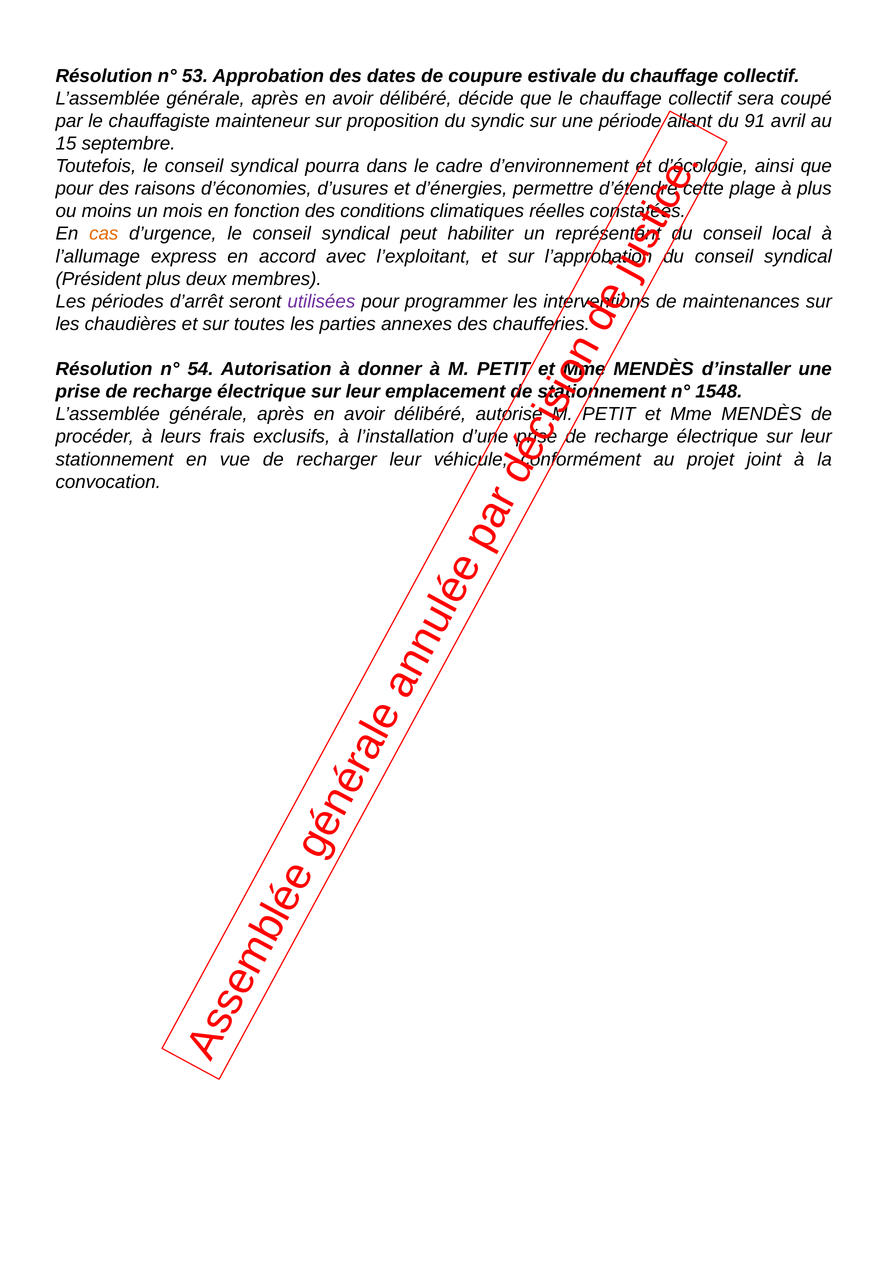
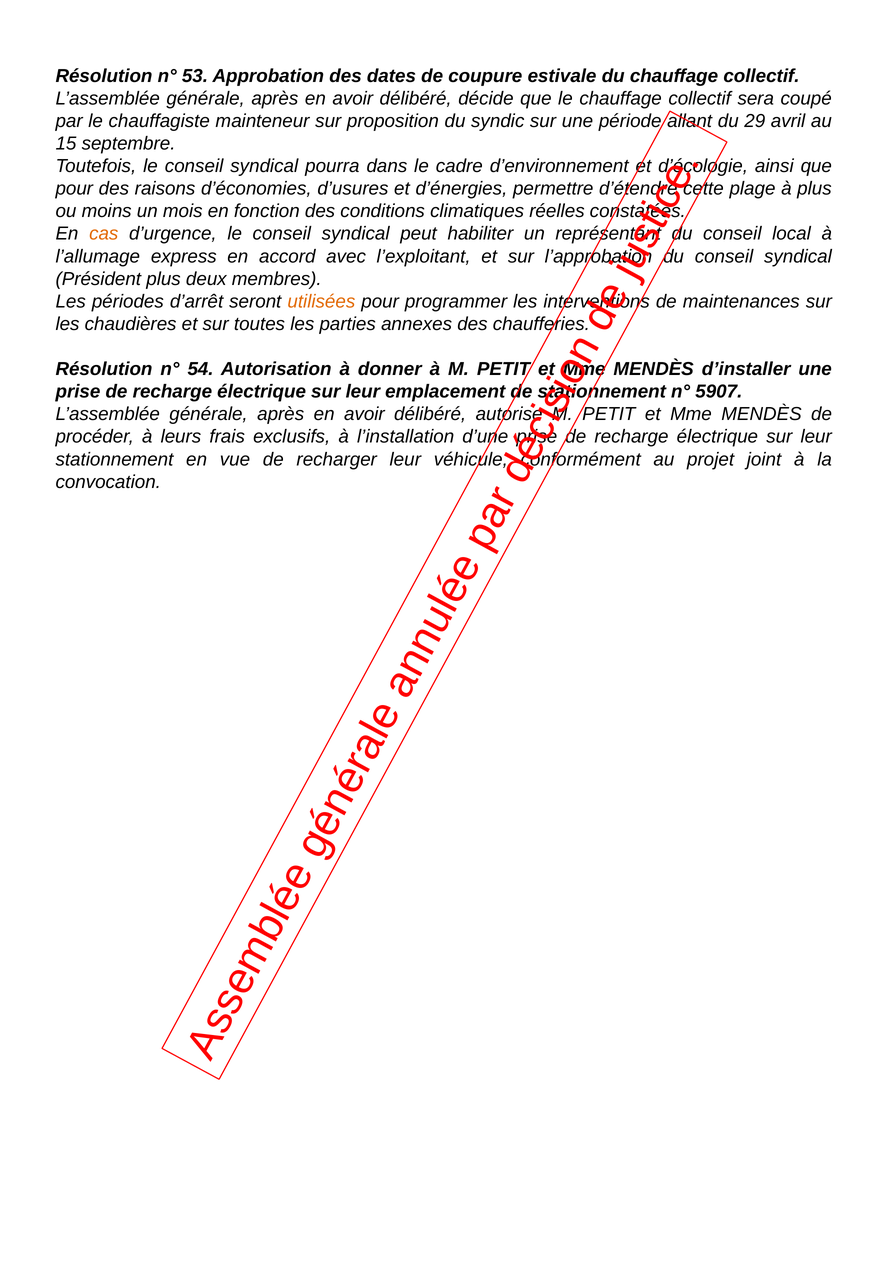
91: 91 -> 29
utilisées colour: purple -> orange
1548: 1548 -> 5907
